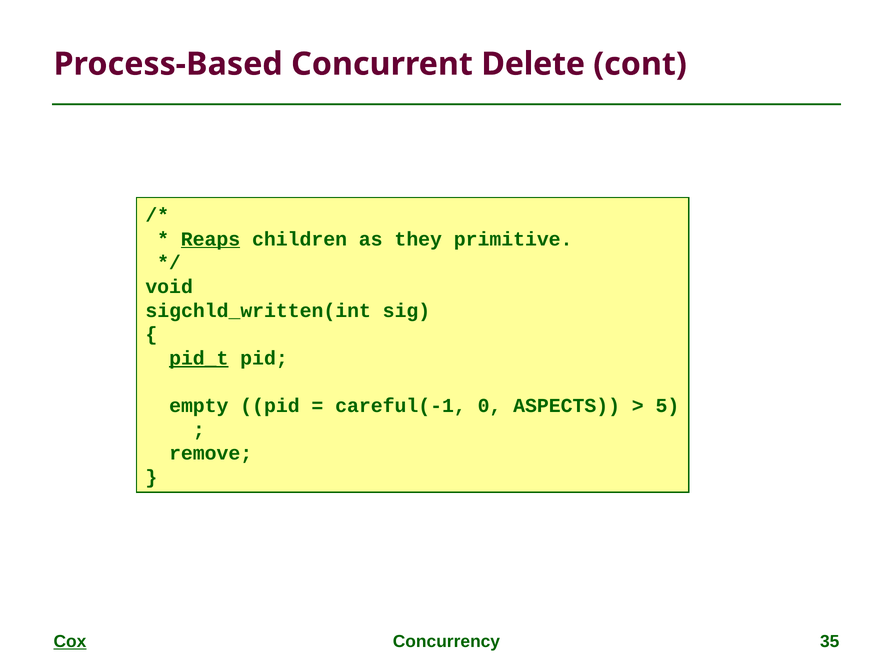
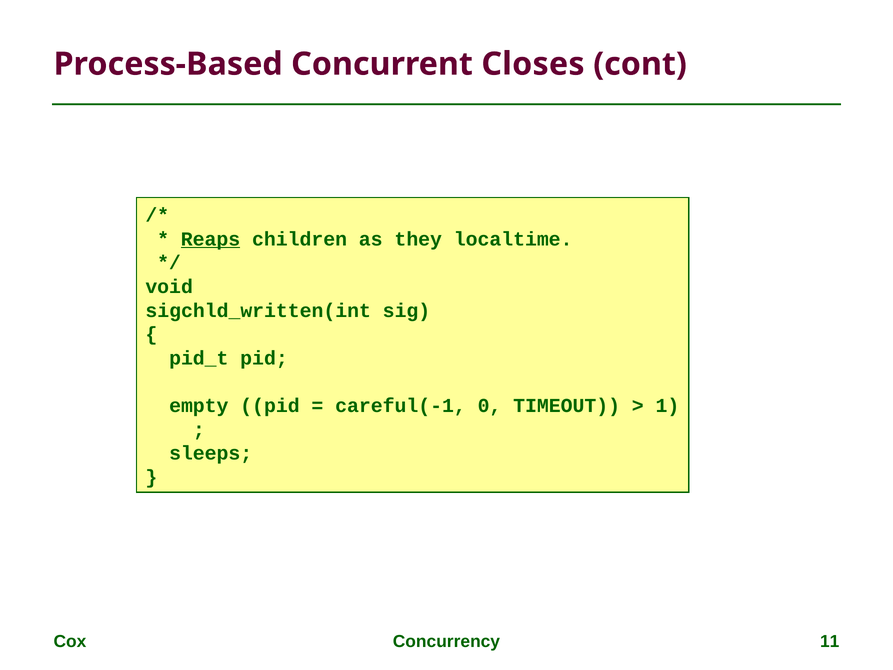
Delete: Delete -> Closes
primitive: primitive -> localtime
pid_t underline: present -> none
ASPECTS: ASPECTS -> TIMEOUT
5: 5 -> 1
remove: remove -> sleeps
Cox underline: present -> none
35: 35 -> 11
